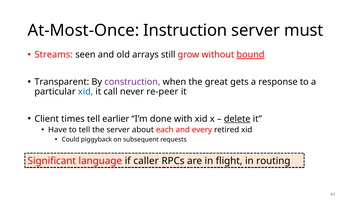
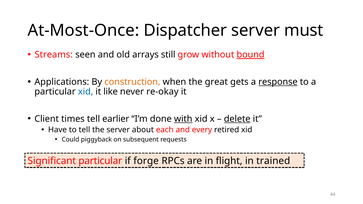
Instruction: Instruction -> Dispatcher
Transparent: Transparent -> Applications
construction colour: purple -> orange
response underline: none -> present
call: call -> like
re-peer: re-peer -> re-okay
with underline: none -> present
Significant language: language -> particular
caller: caller -> forge
routing: routing -> trained
